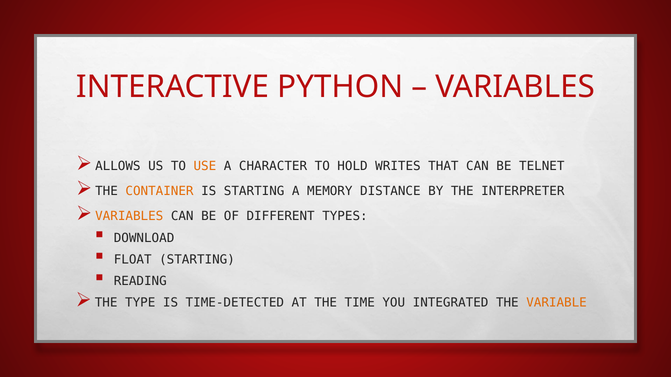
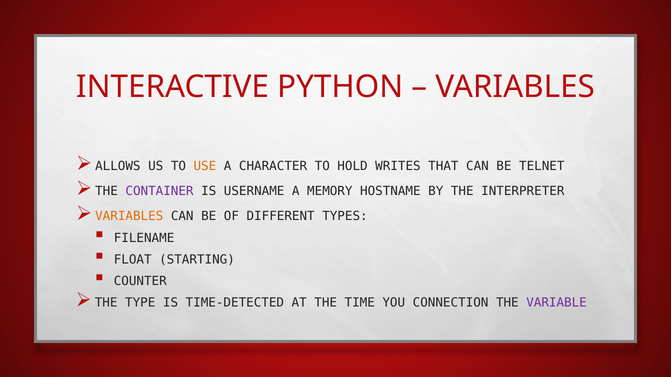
CONTAINER colour: orange -> purple
IS STARTING: STARTING -> USERNAME
DISTANCE: DISTANCE -> HOSTNAME
DOWNLOAD: DOWNLOAD -> FILENAME
READING: READING -> COUNTER
INTEGRATED: INTEGRATED -> CONNECTION
VARIABLE colour: orange -> purple
